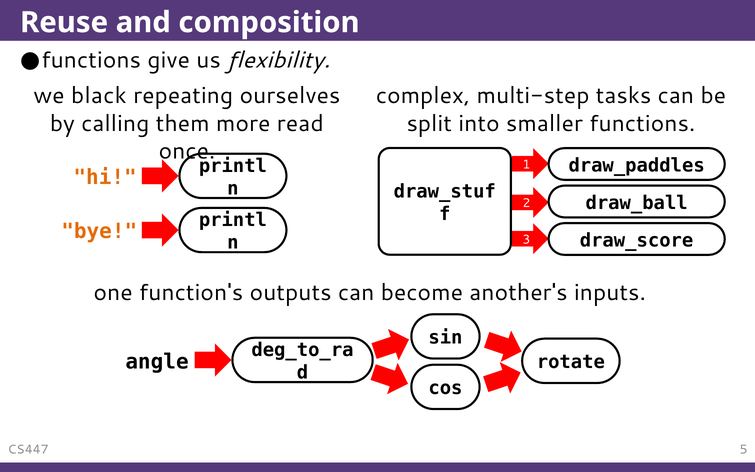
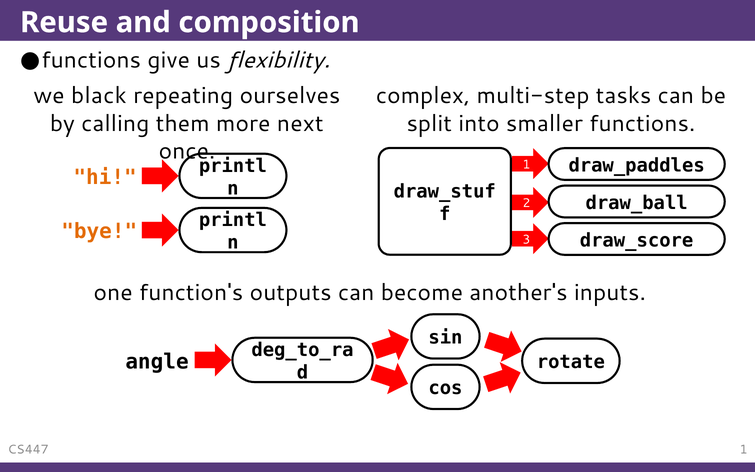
read: read -> next
CS447 5: 5 -> 1
